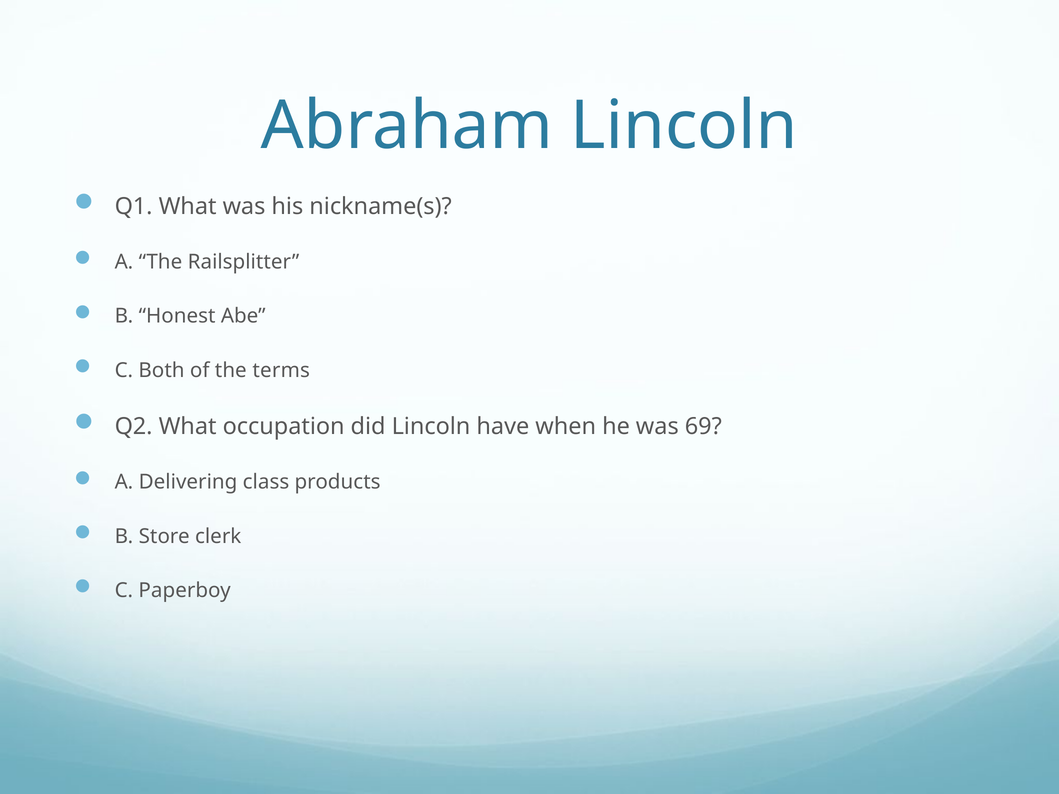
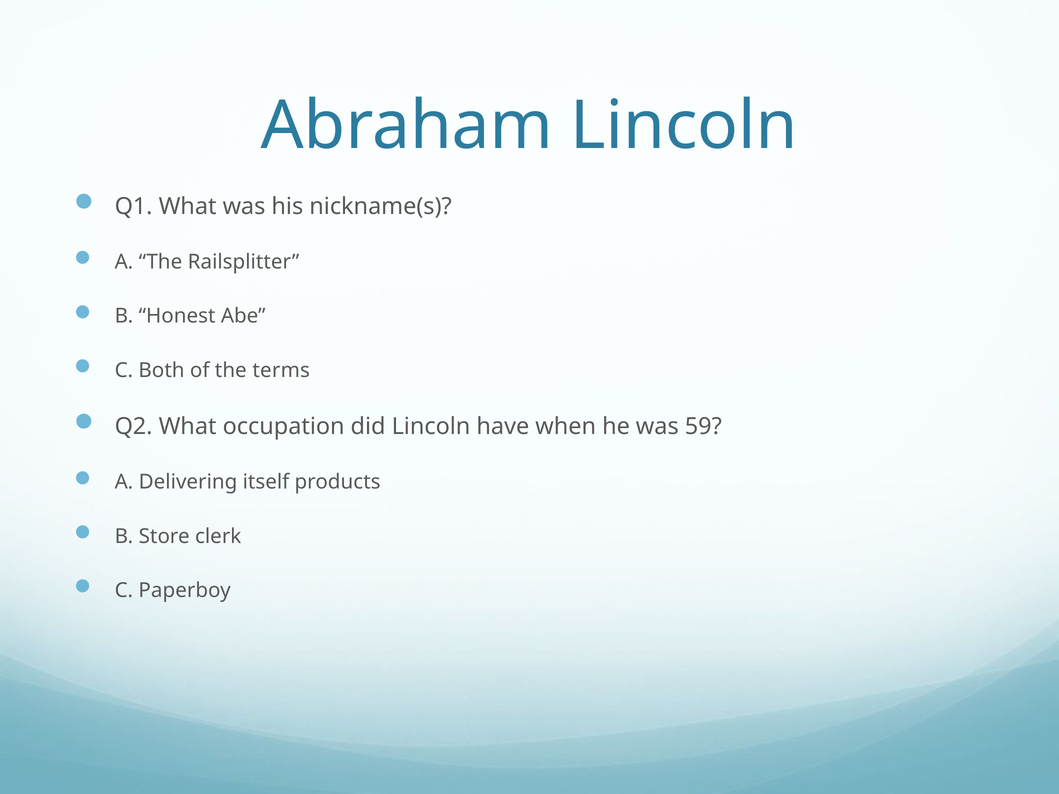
69: 69 -> 59
class: class -> itself
